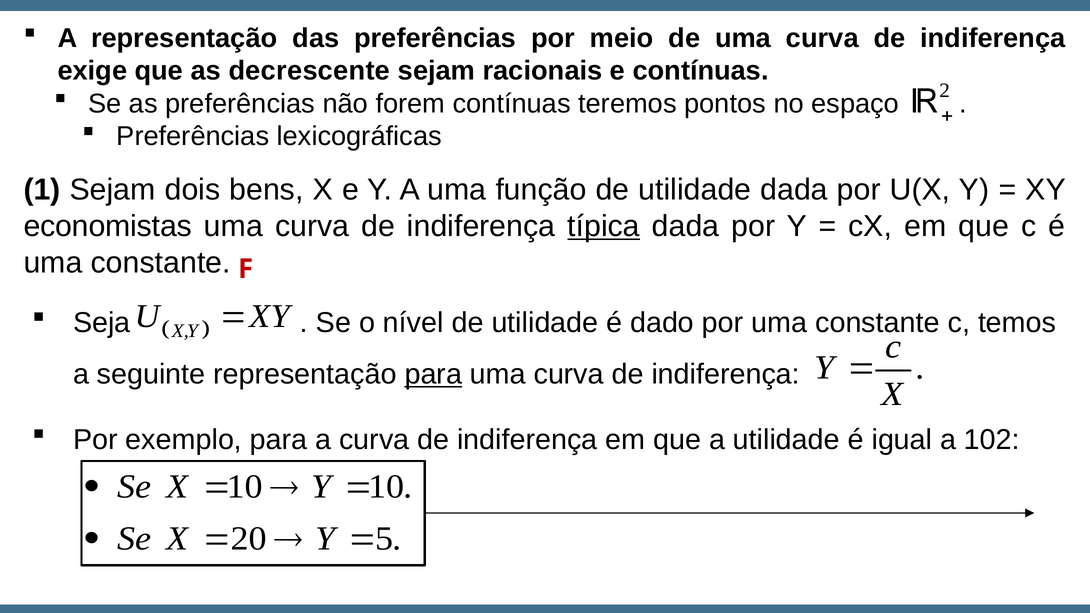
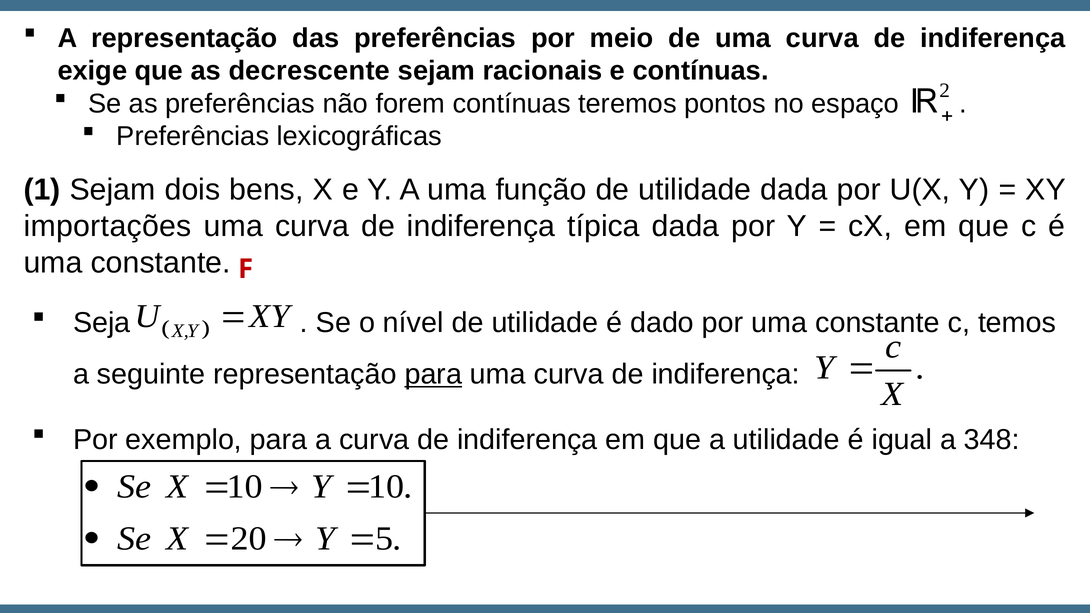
economistas: economistas -> importações
típica underline: present -> none
102: 102 -> 348
